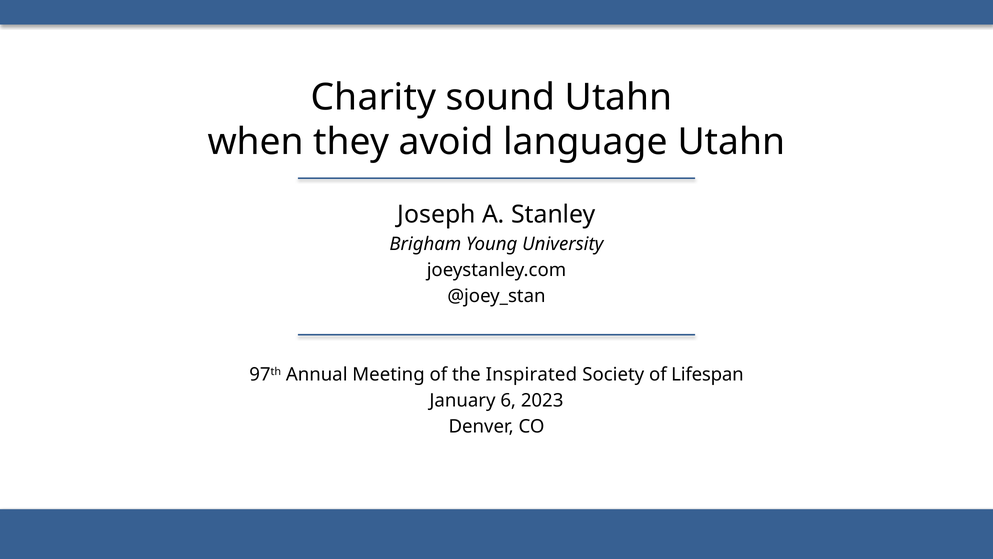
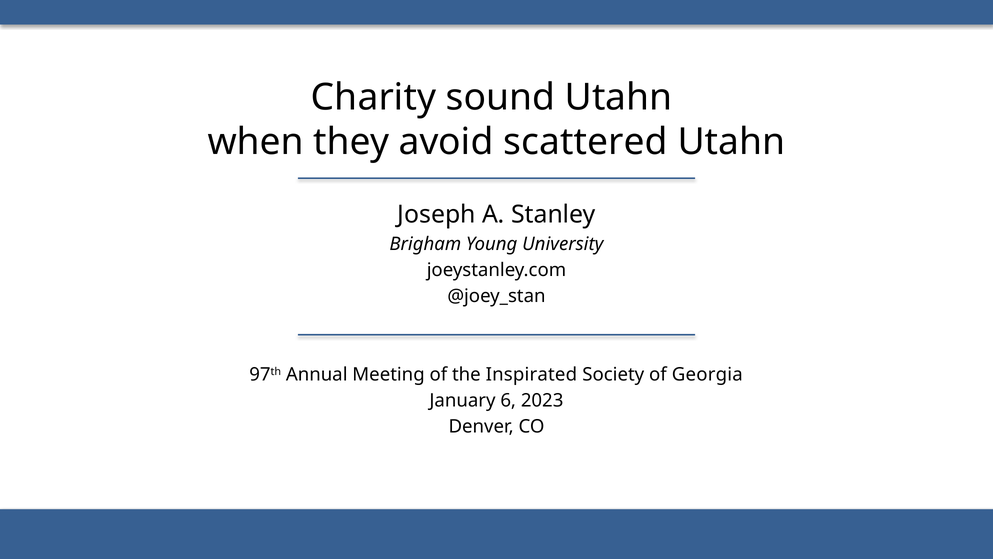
language: language -> scattered
Lifespan: Lifespan -> Georgia
